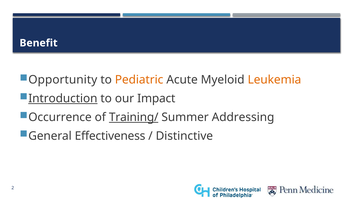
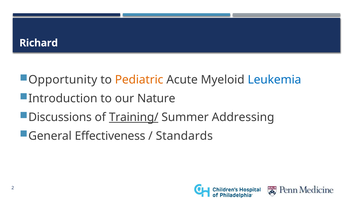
Benefit: Benefit -> Richard
Leukemia colour: orange -> blue
Introduction underline: present -> none
Impact: Impact -> Nature
Occurrence: Occurrence -> Discussions
Distinctive: Distinctive -> Standards
